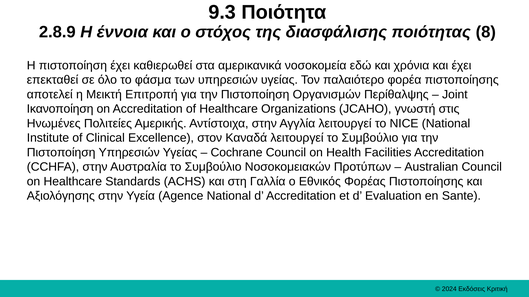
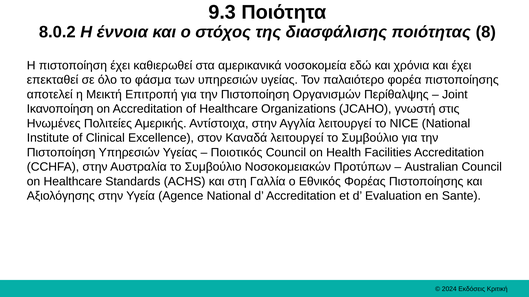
2.8.9: 2.8.9 -> 8.0.2
Cochrane: Cochrane -> Ποιοτικός
